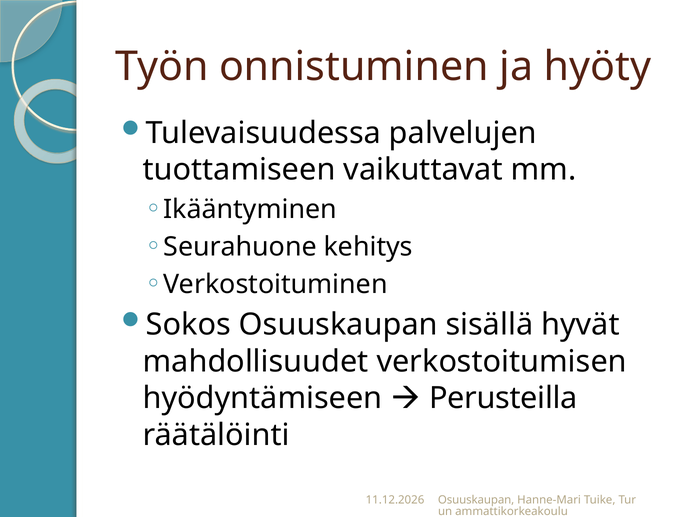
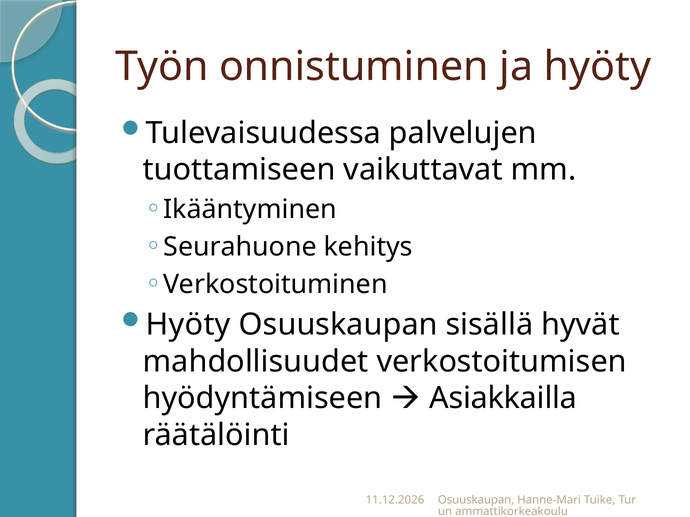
Sokos at (188, 325): Sokos -> Hyöty
Perusteilla: Perusteilla -> Asiakkailla
